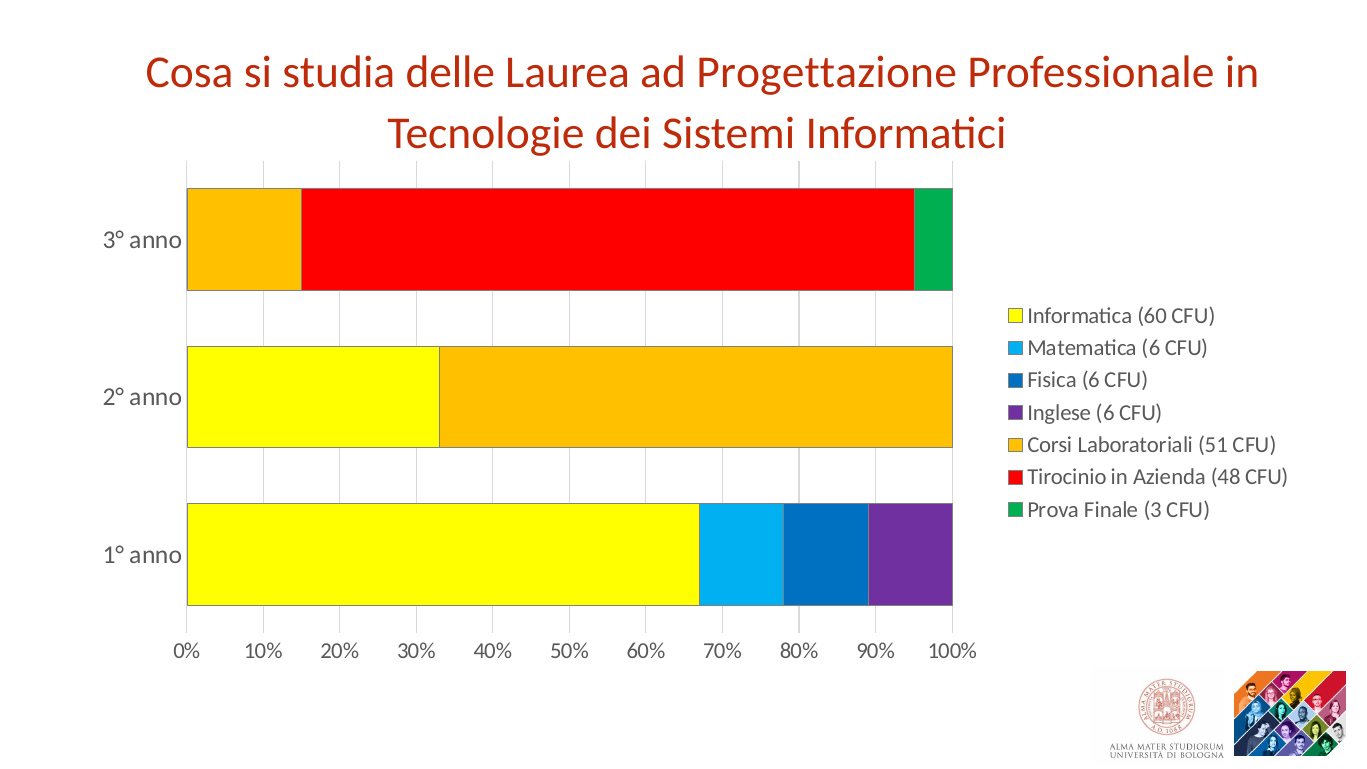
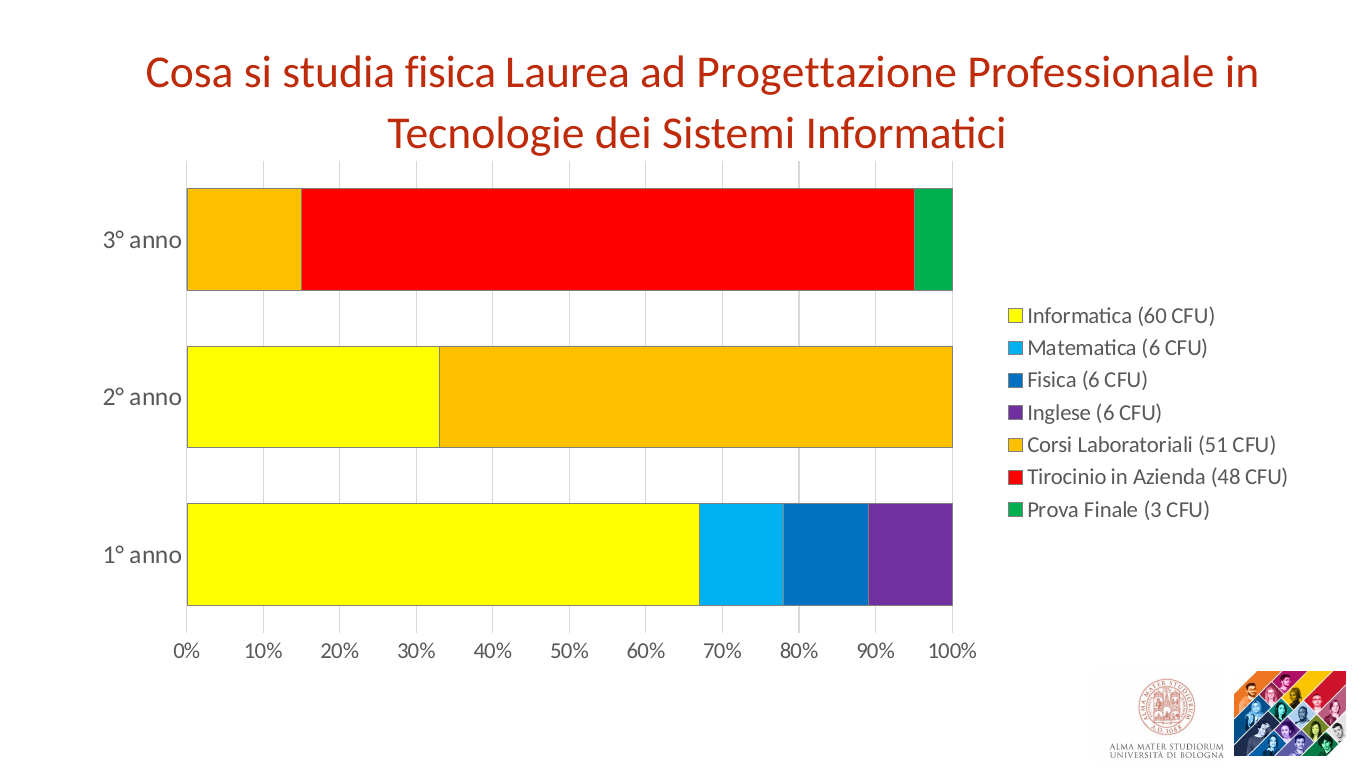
studia delle: delle -> fisica
